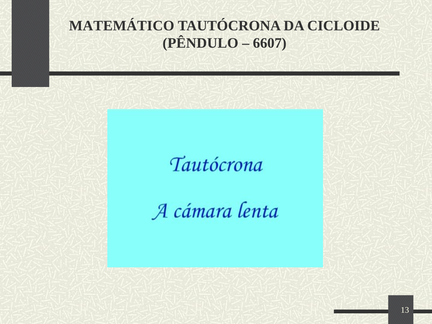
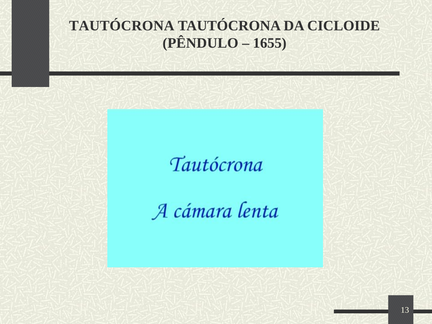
MATEMÁTICO at (122, 26): MATEMÁTICO -> TAUTÓCRONA
6607: 6607 -> 1655
